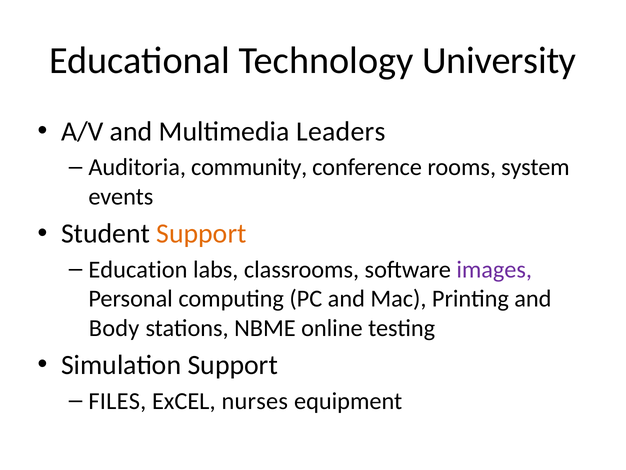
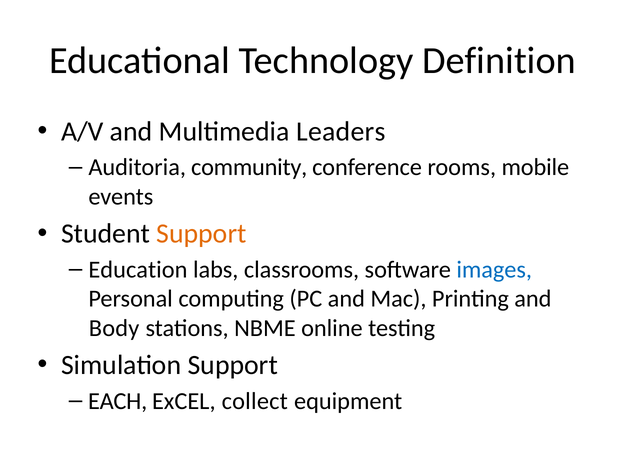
University: University -> Definition
system: system -> mobile
images colour: purple -> blue
FILES: FILES -> EACH
nurses: nurses -> collect
